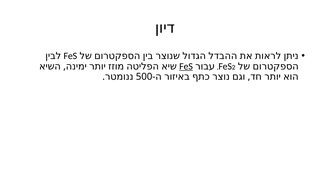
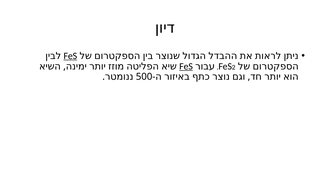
FeS at (70, 56) underline: none -> present
